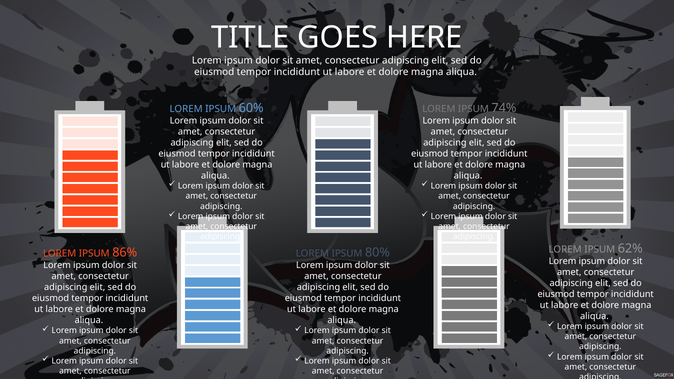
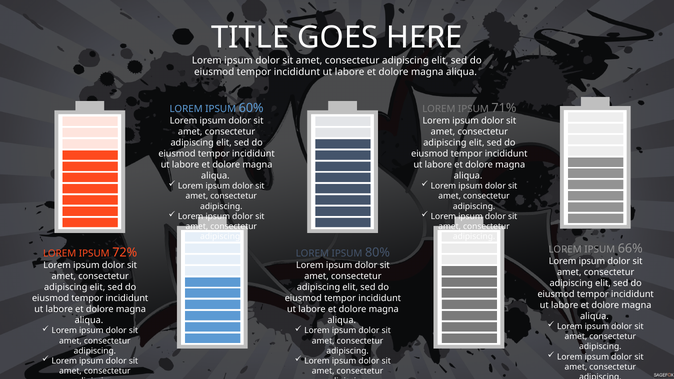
74%: 74% -> 71%
62%: 62% -> 66%
86%: 86% -> 72%
